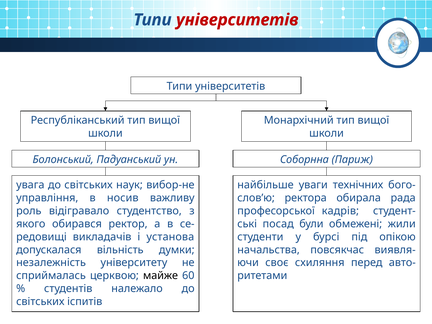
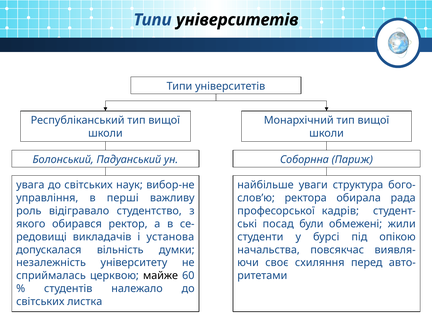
університетів at (237, 20) colour: red -> black
технічних: технічних -> структура
носив: носив -> перші
іспитів: іспитів -> листка
